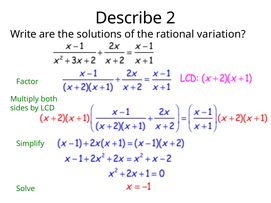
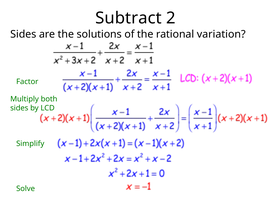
Describe: Describe -> Subtract
Write at (23, 34): Write -> Sides
